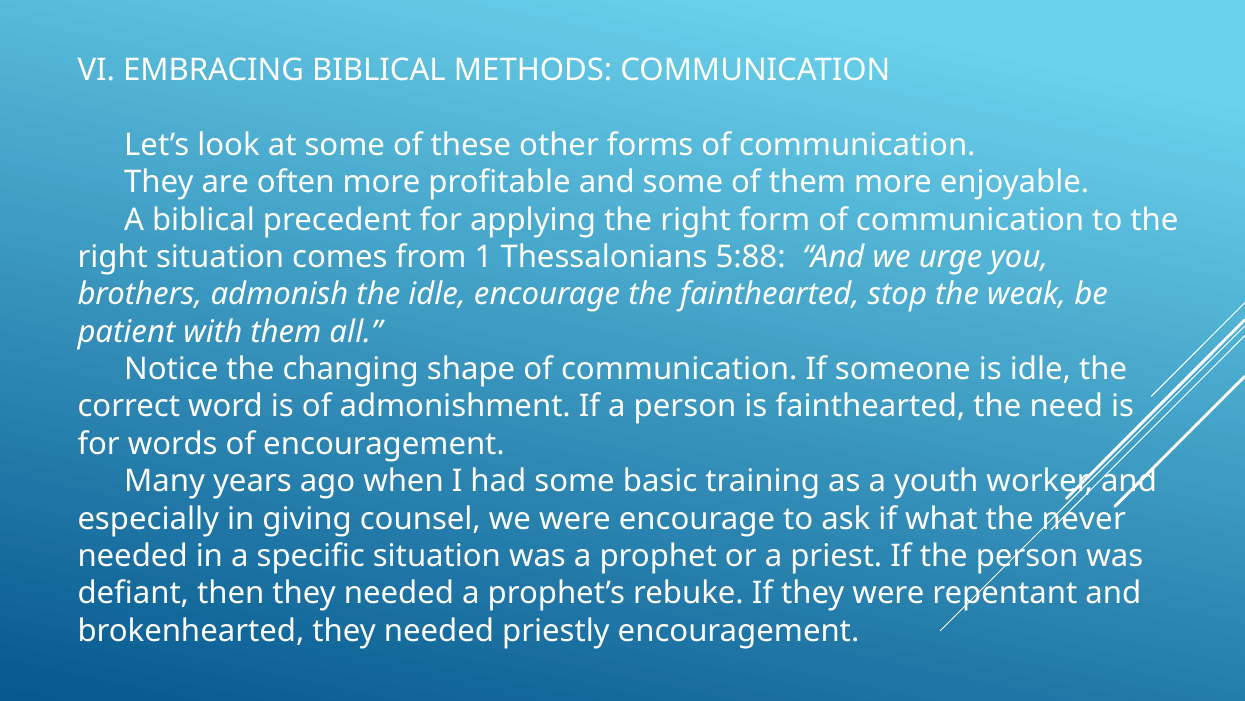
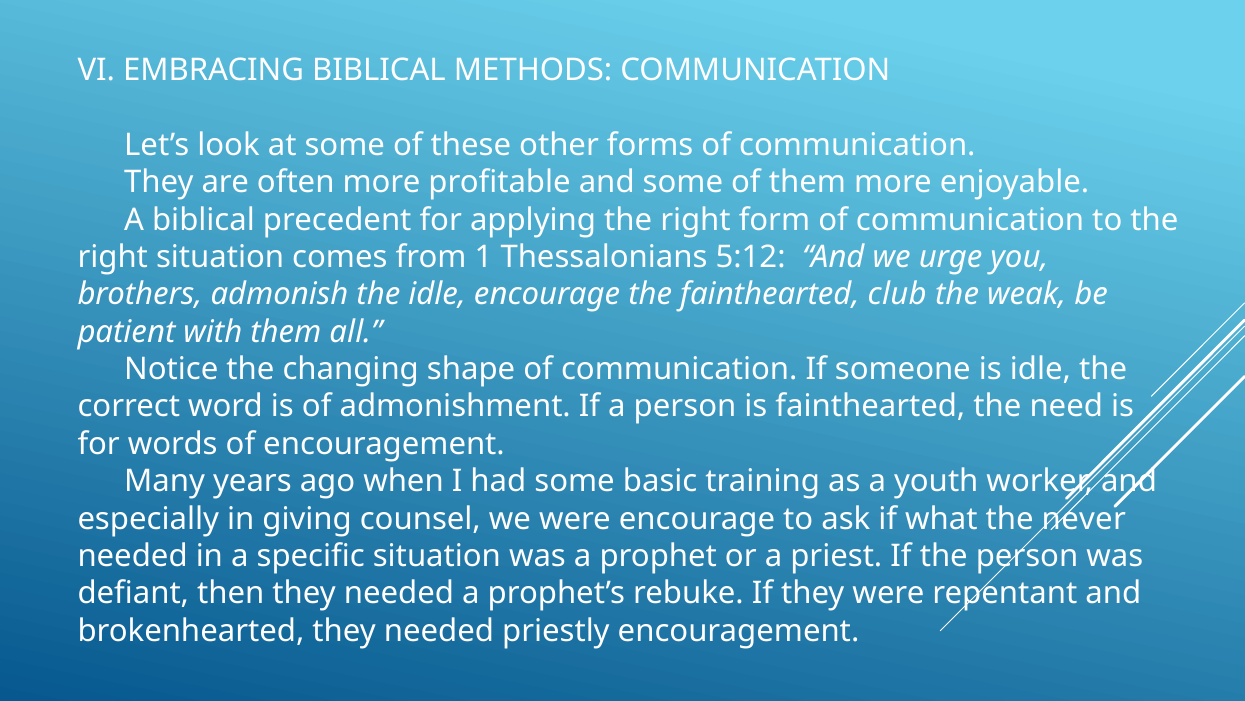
5:88: 5:88 -> 5:12
stop: stop -> club
